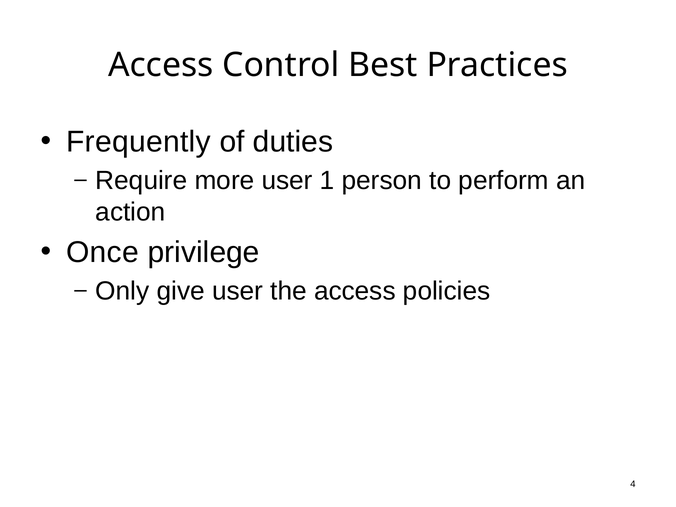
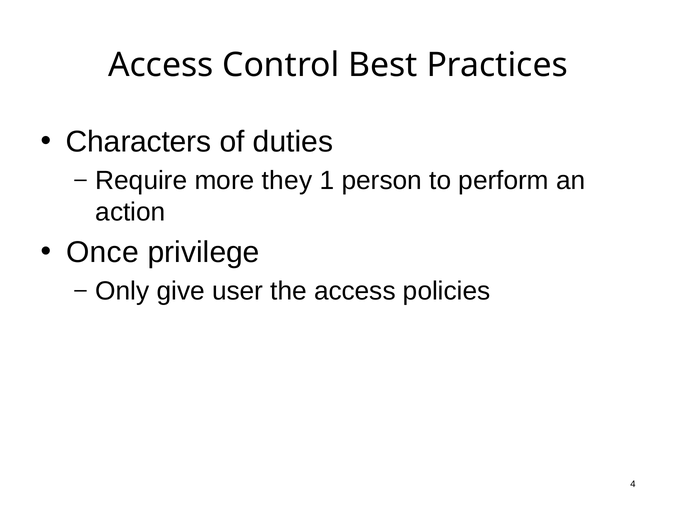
Frequently: Frequently -> Characters
more user: user -> they
